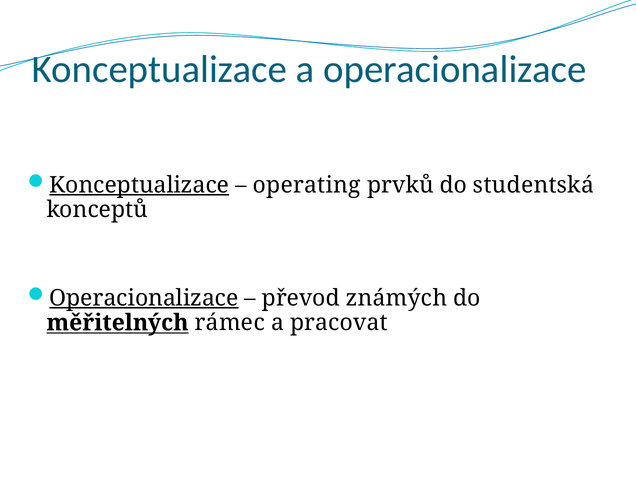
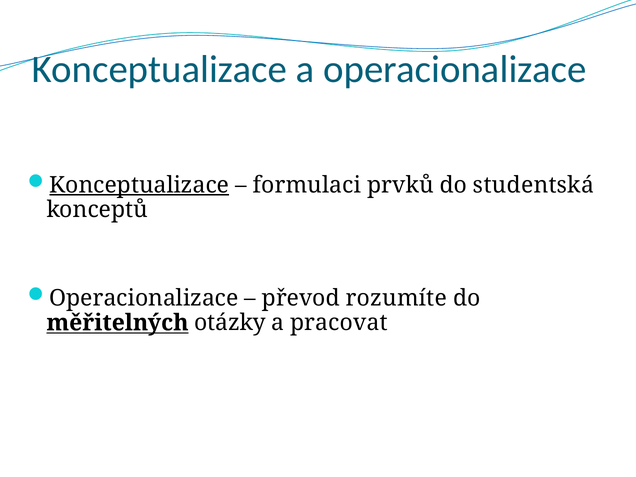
operating: operating -> formulaci
Operacionalizace at (144, 298) underline: present -> none
známých: známých -> rozumíte
rámec: rámec -> otázky
